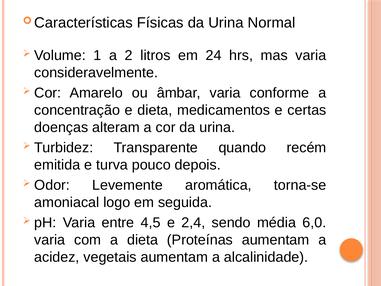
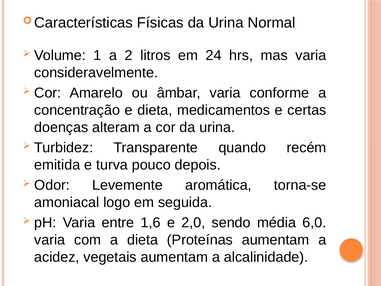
4,5: 4,5 -> 1,6
2,4: 2,4 -> 2,0
